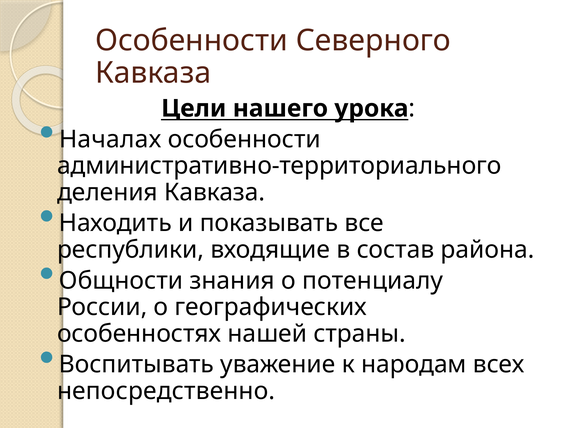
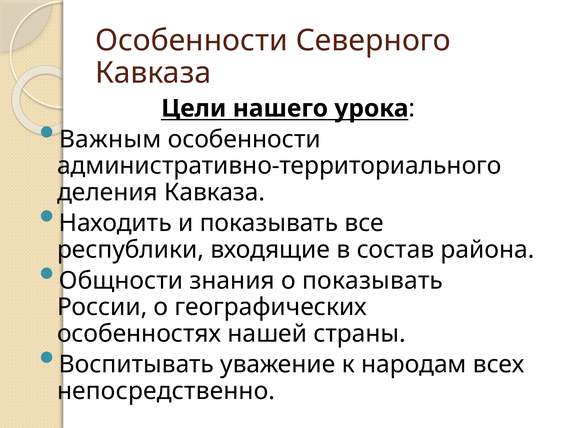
Началах: Началах -> Важным
о потенциалу: потенциалу -> показывать
